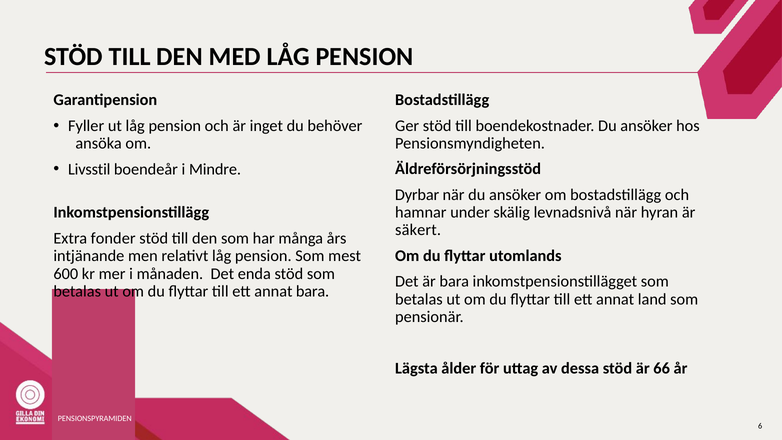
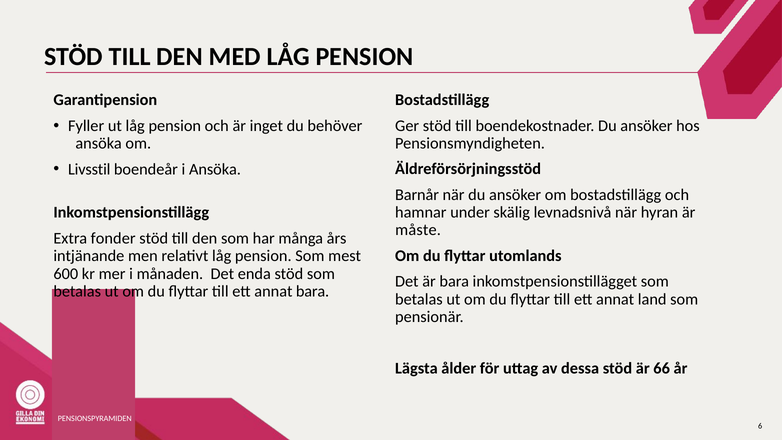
i Mindre: Mindre -> Ansöka
Dyrbar: Dyrbar -> Barnår
säkert: säkert -> måste
